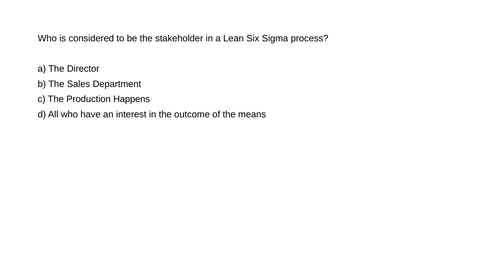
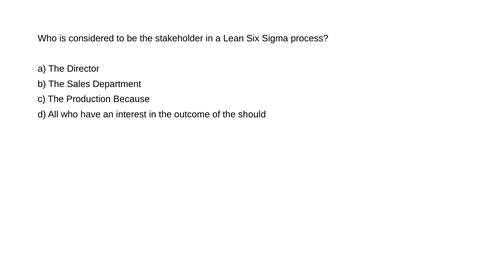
Happens: Happens -> Because
means: means -> should
